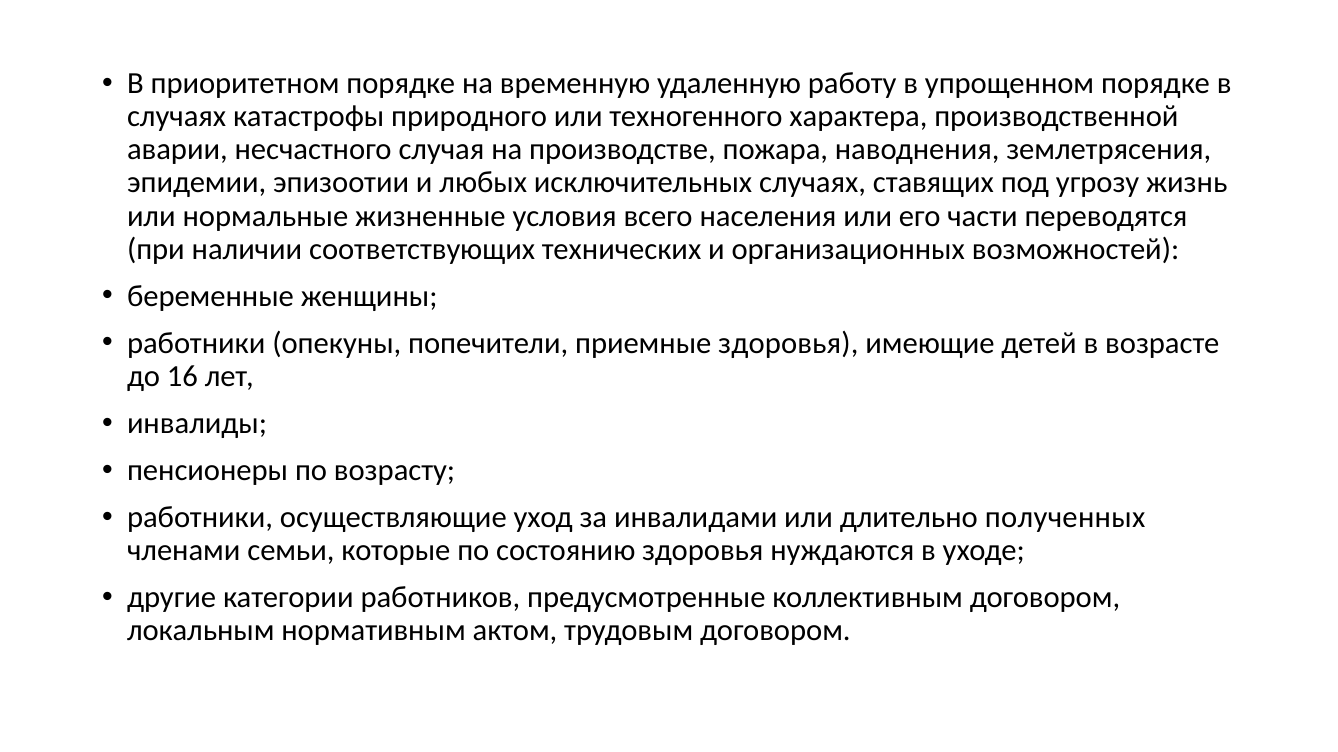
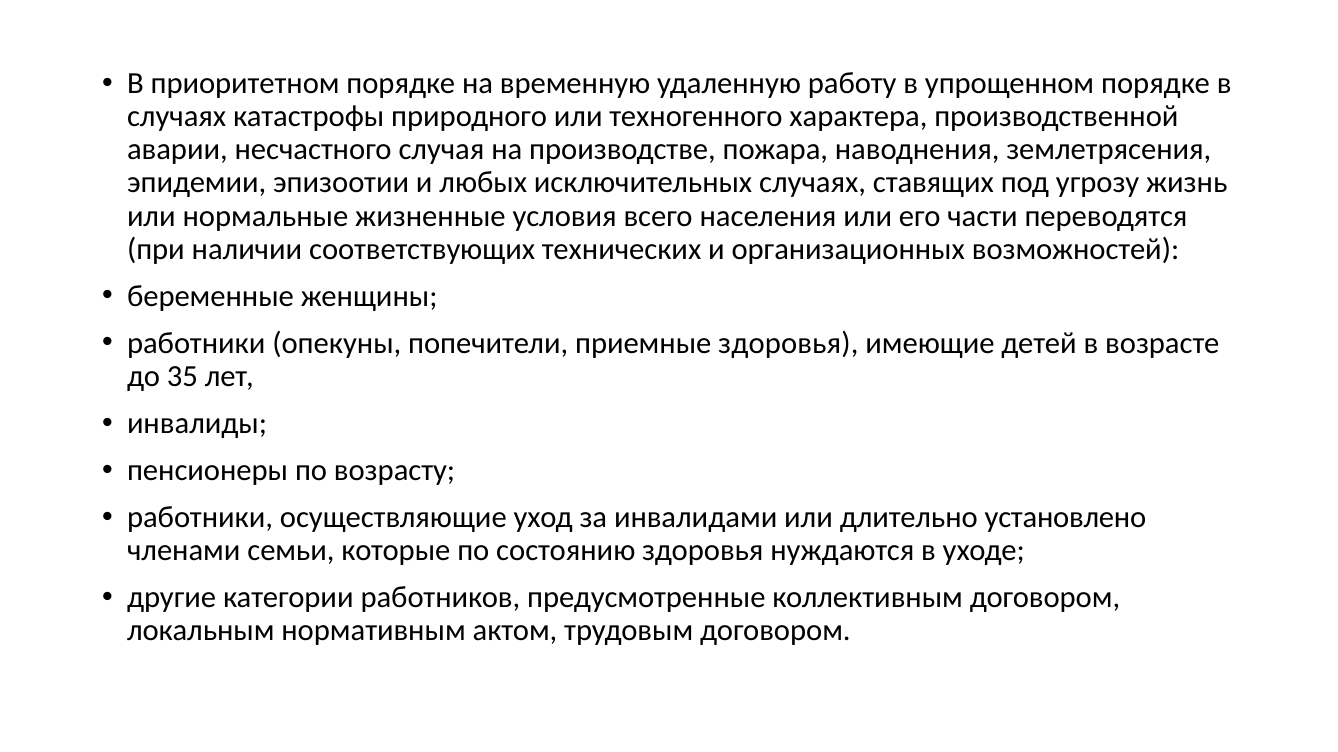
16: 16 -> 35
полученных: полученных -> установлено
